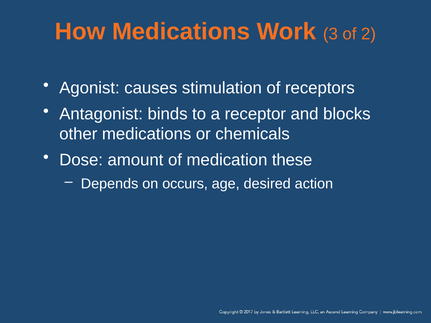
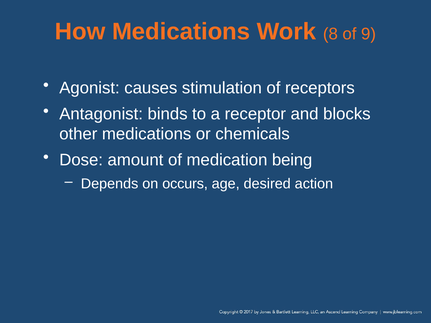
3: 3 -> 8
2: 2 -> 9
these: these -> being
